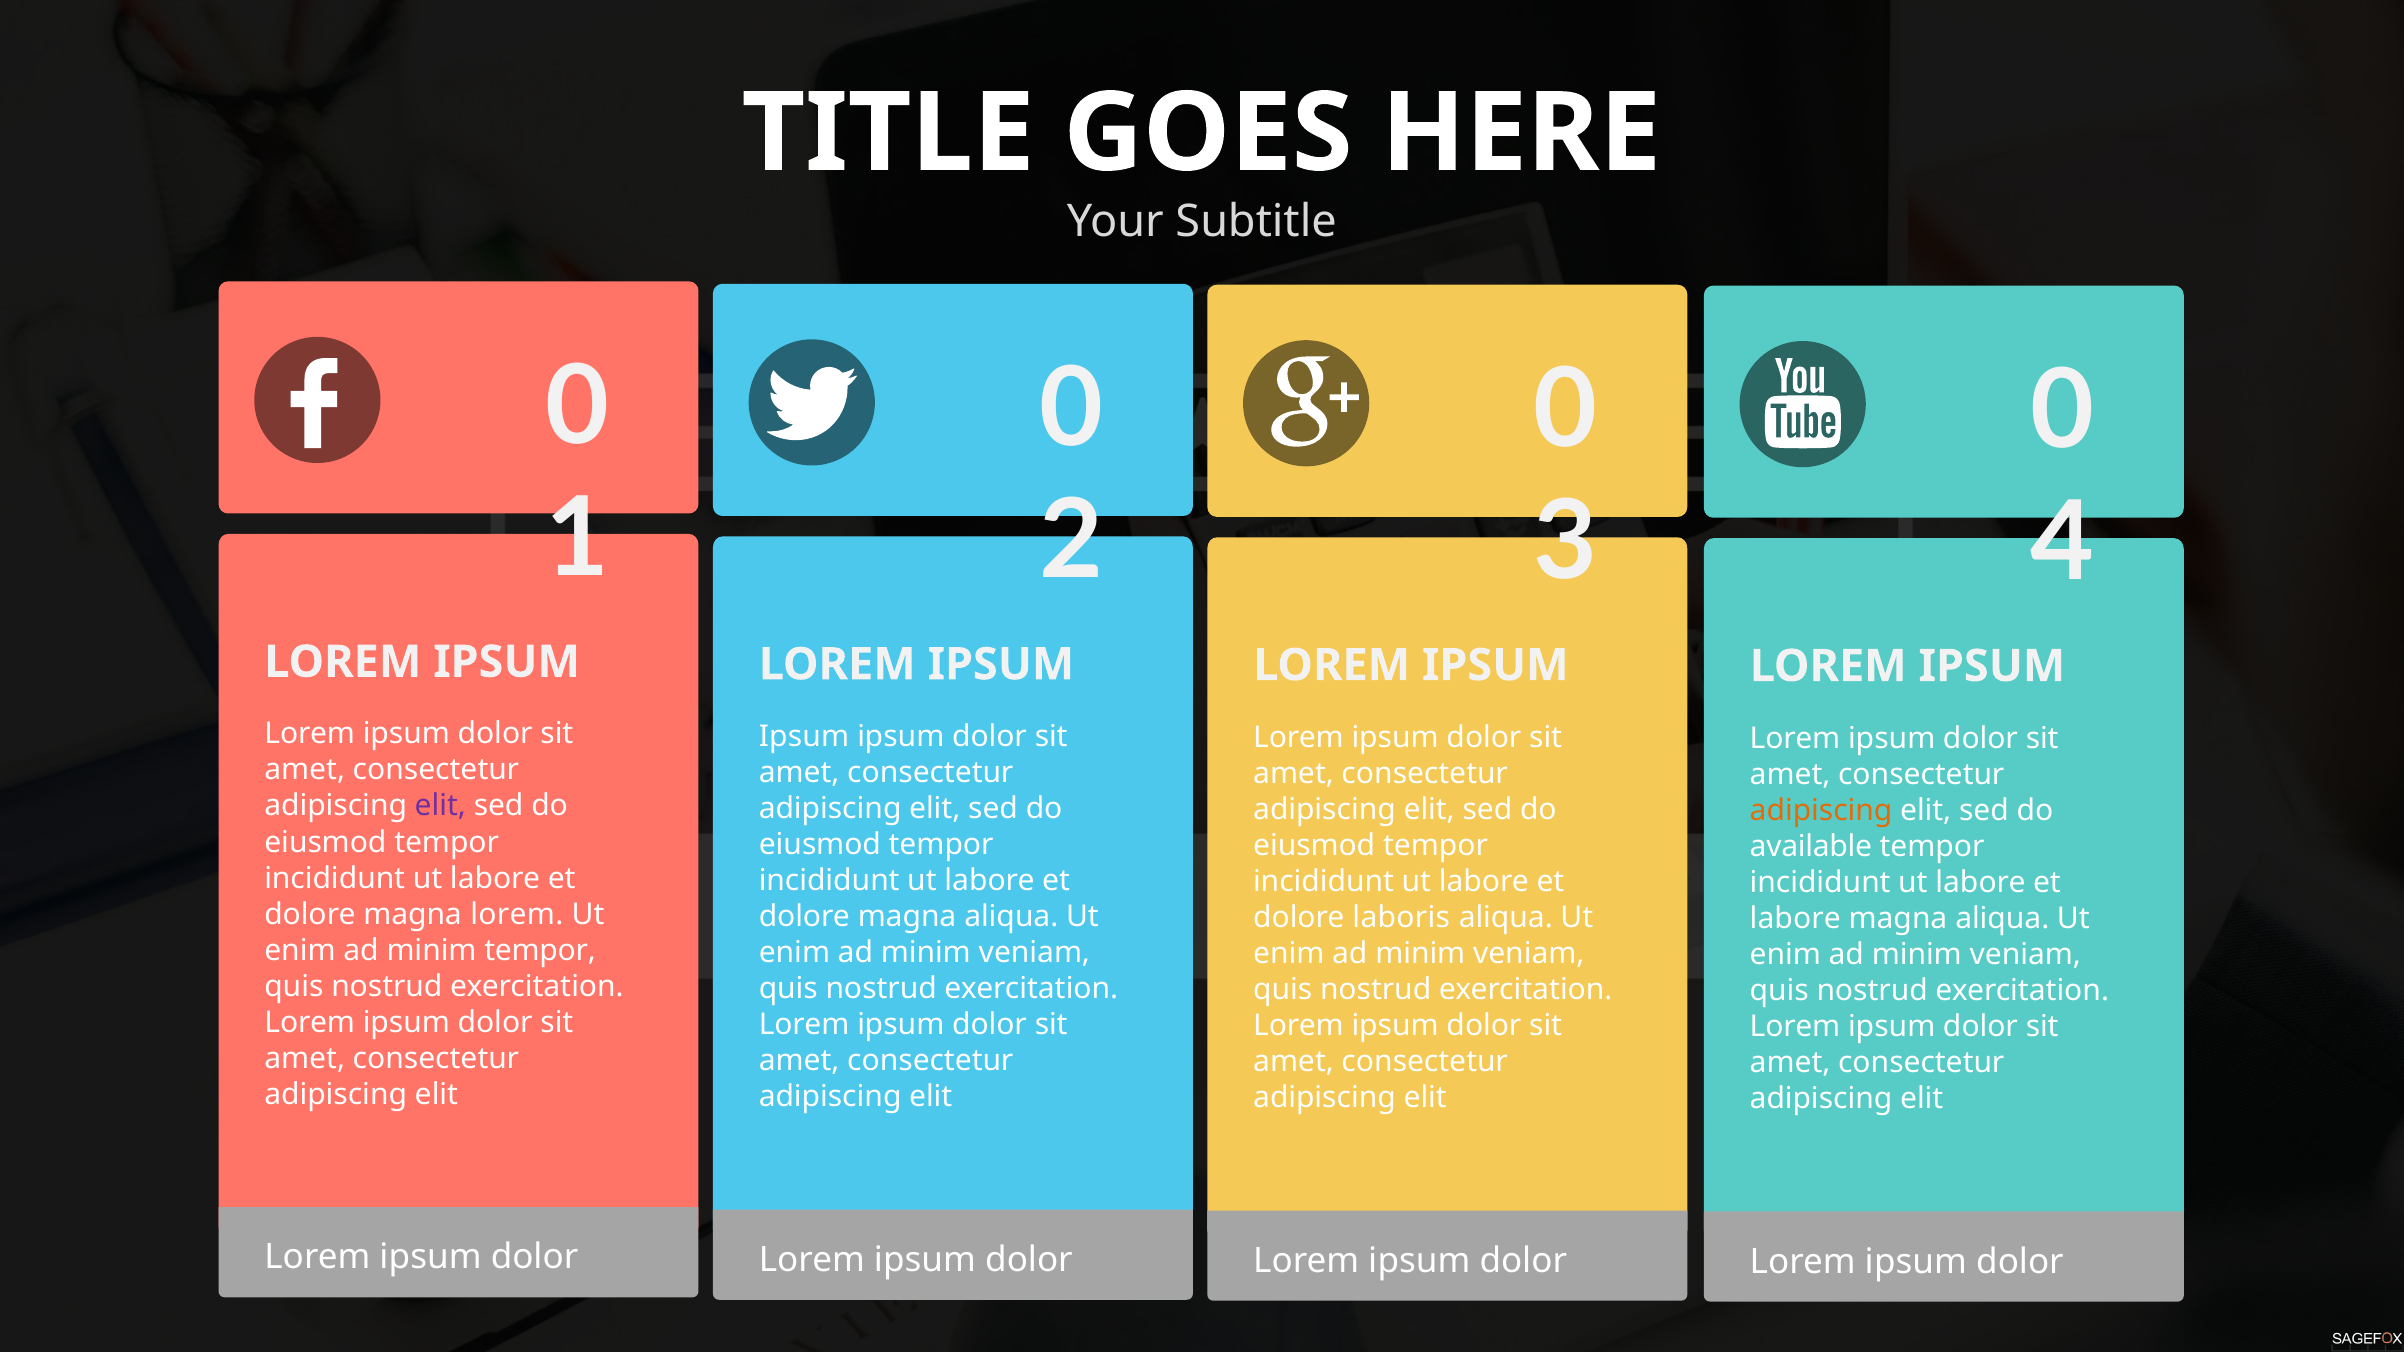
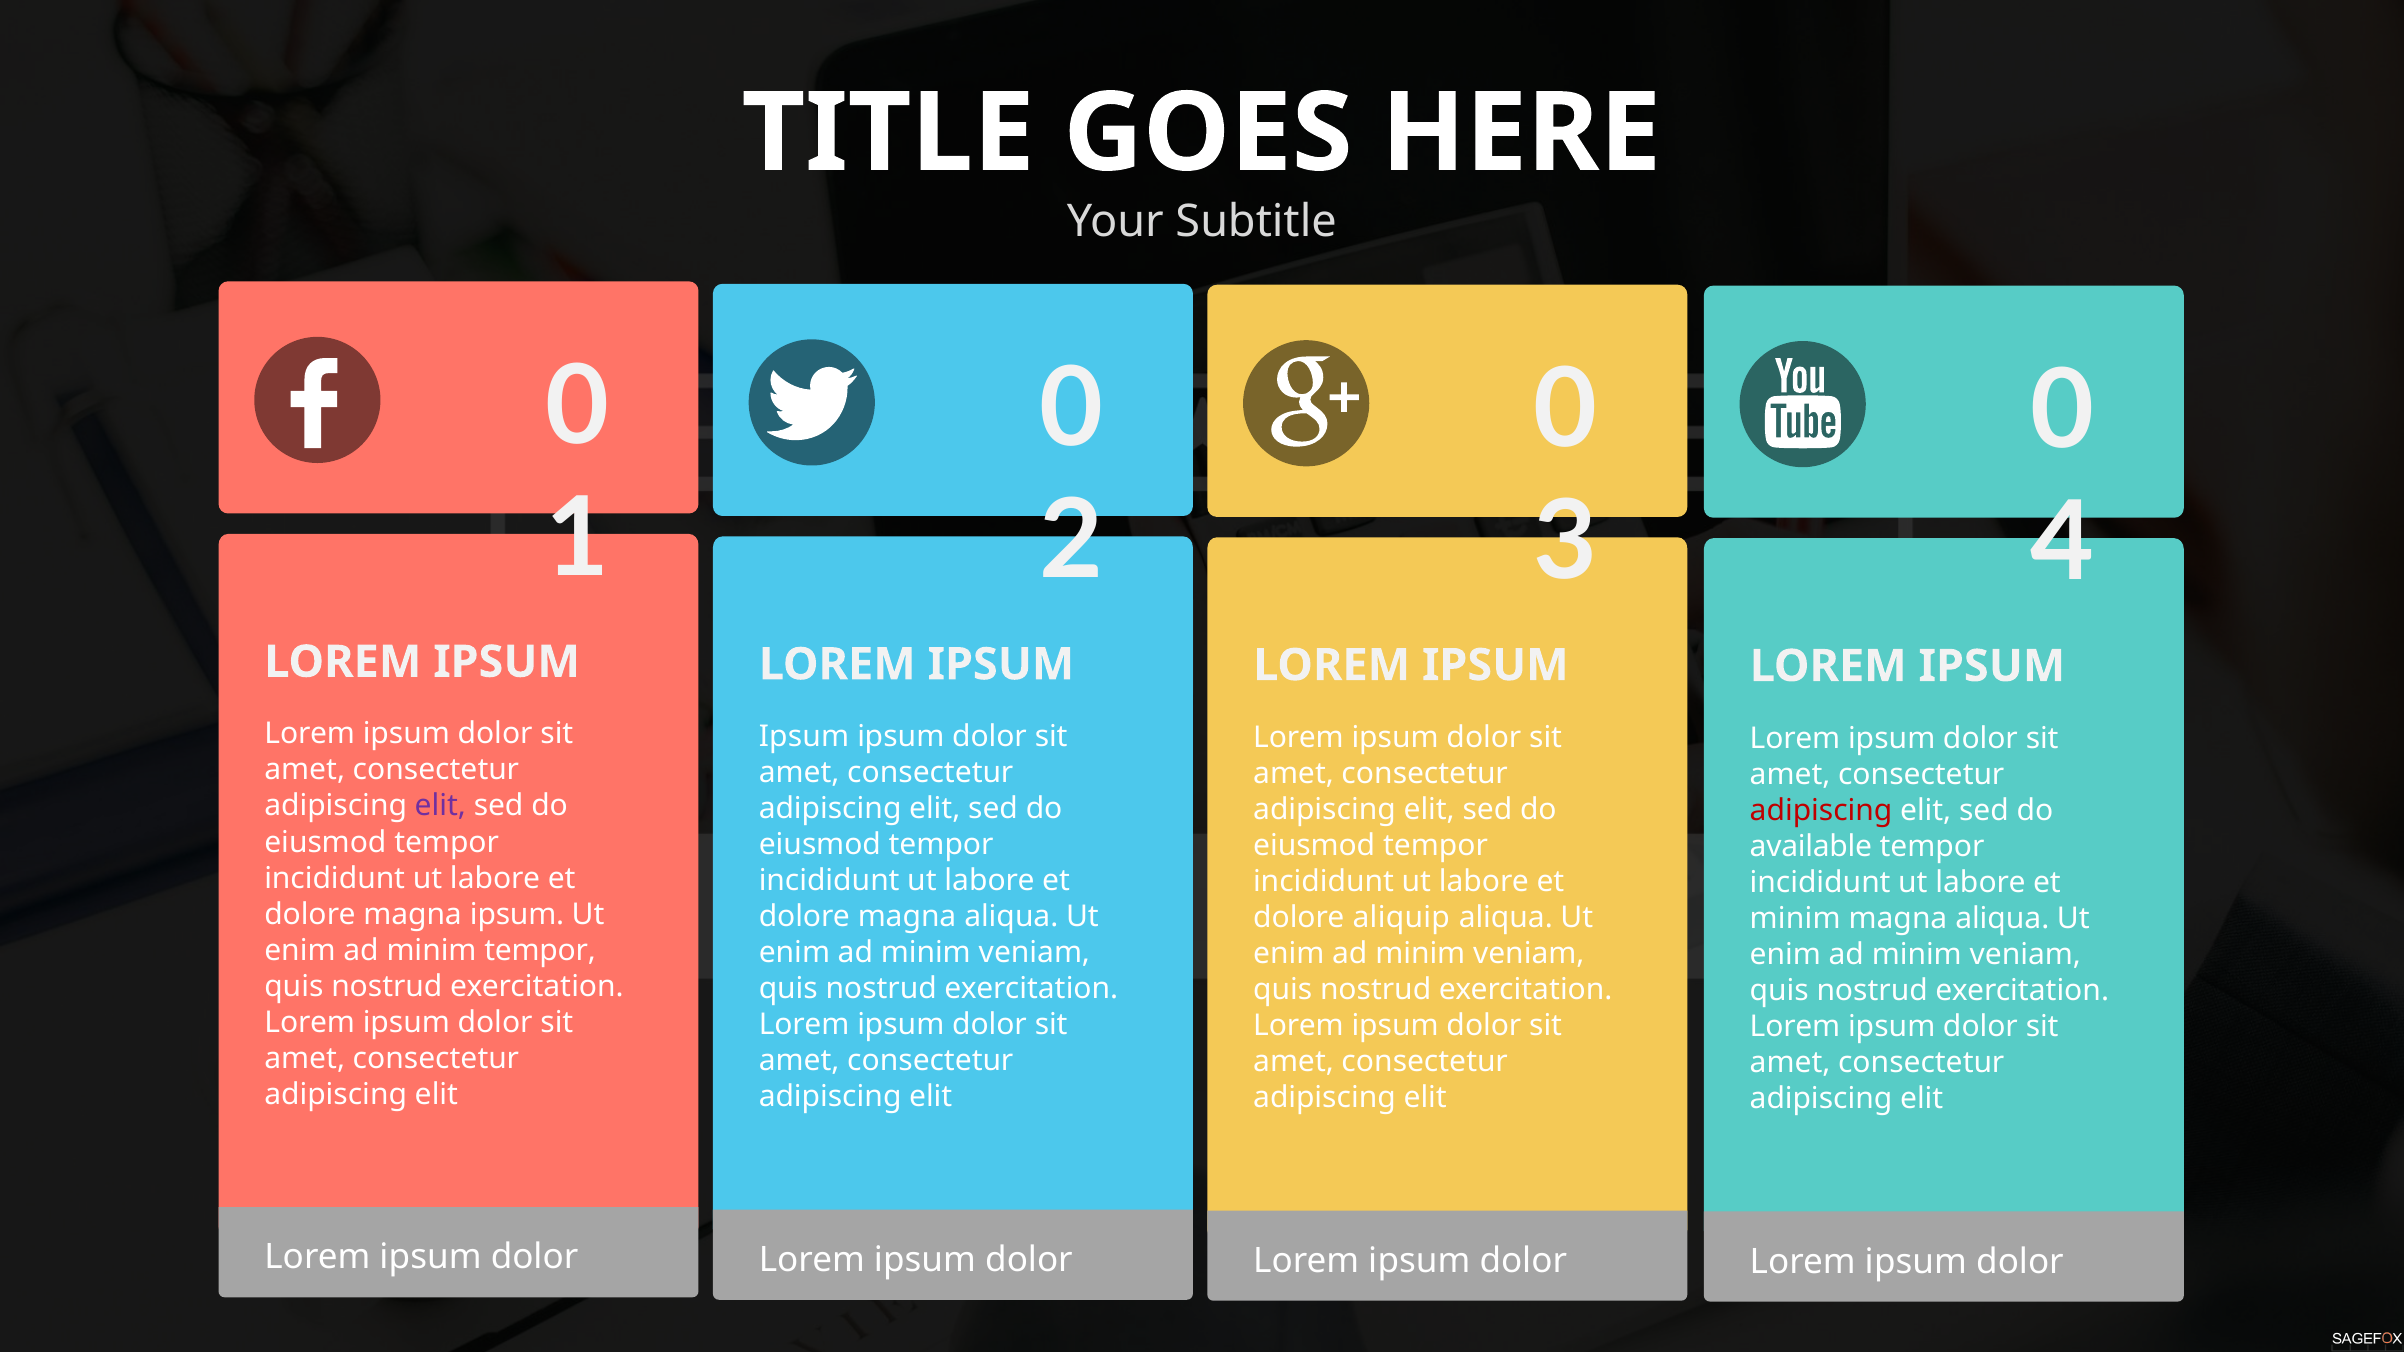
adipiscing at (1821, 810) colour: orange -> red
magna lorem: lorem -> ipsum
laboris: laboris -> aliquip
labore at (1795, 919): labore -> minim
